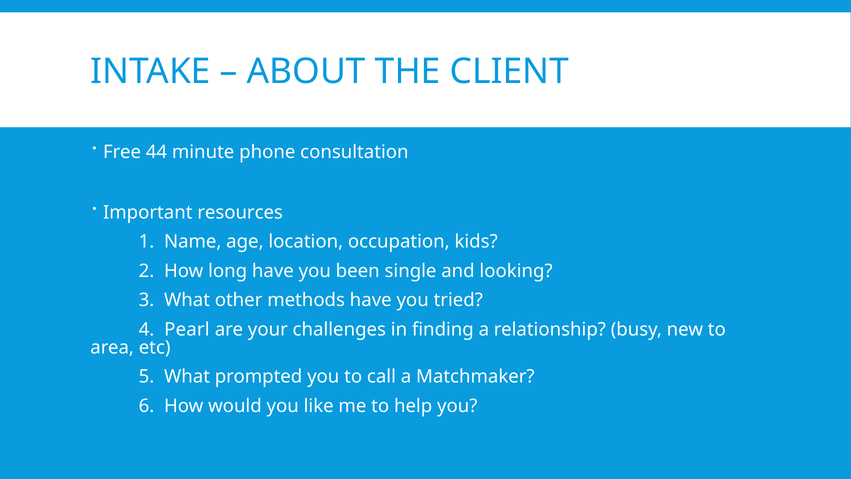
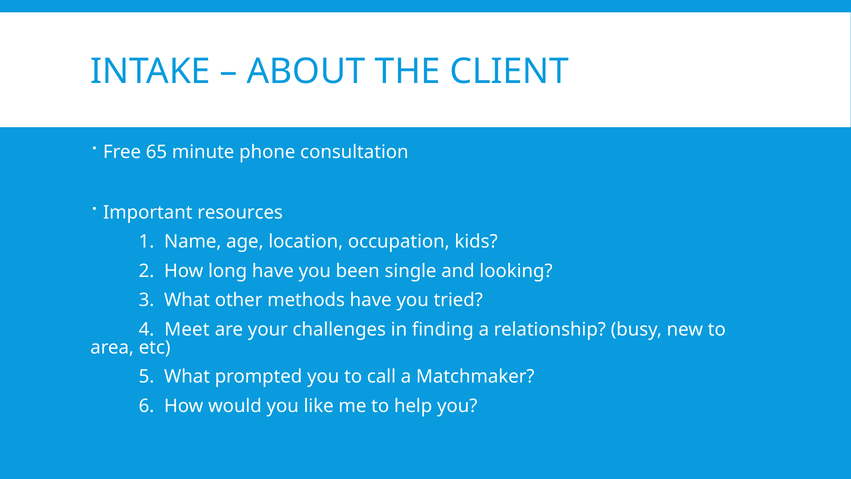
44: 44 -> 65
Pearl: Pearl -> Meet
